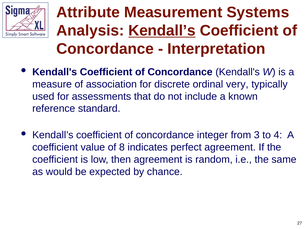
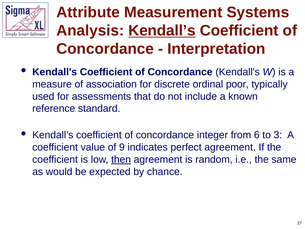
very: very -> poor
3: 3 -> 6
4: 4 -> 3
8: 8 -> 9
then underline: none -> present
